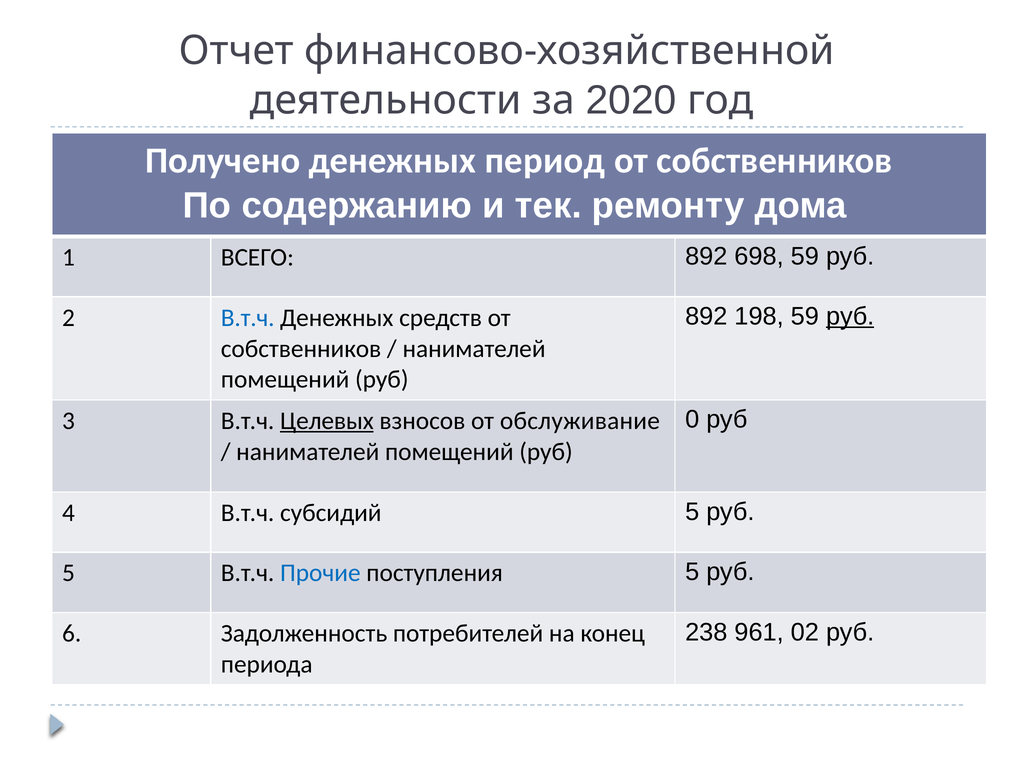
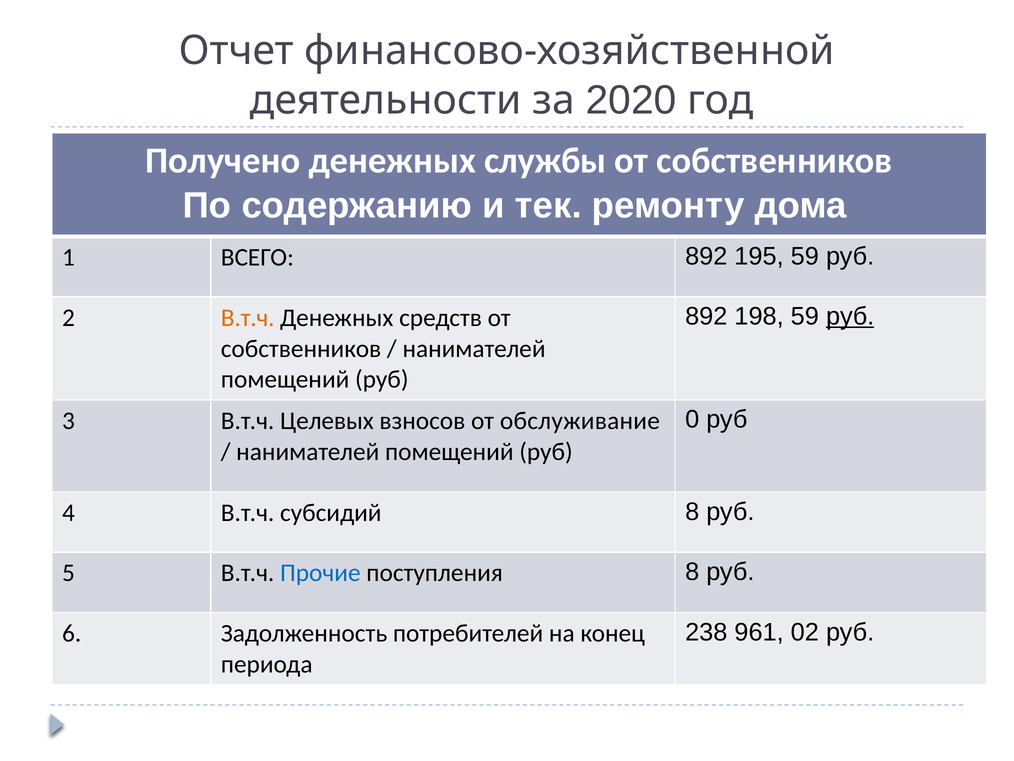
период: период -> службы
698: 698 -> 195
В.т.ч at (248, 317) colour: blue -> orange
Целевых underline: present -> none
субсидий 5: 5 -> 8
поступления 5: 5 -> 8
